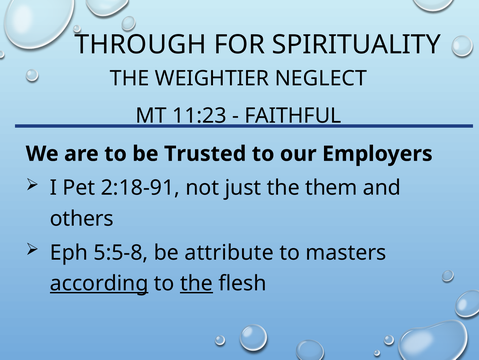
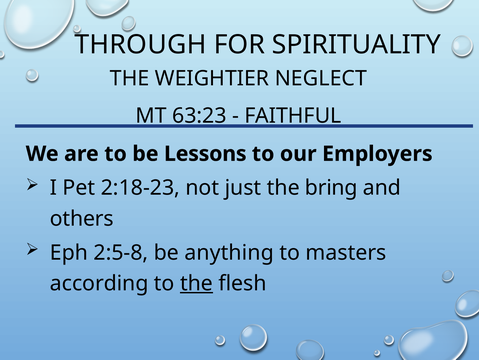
11:23: 11:23 -> 63:23
Trusted: Trusted -> Lessons
2:18-91: 2:18-91 -> 2:18-23
them: them -> bring
5:5-8: 5:5-8 -> 2:5-8
attribute: attribute -> anything
according underline: present -> none
